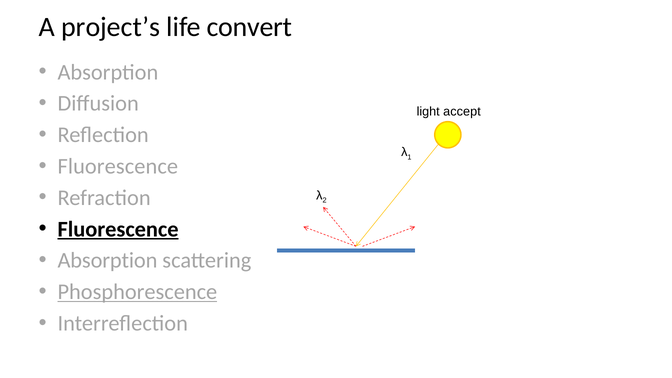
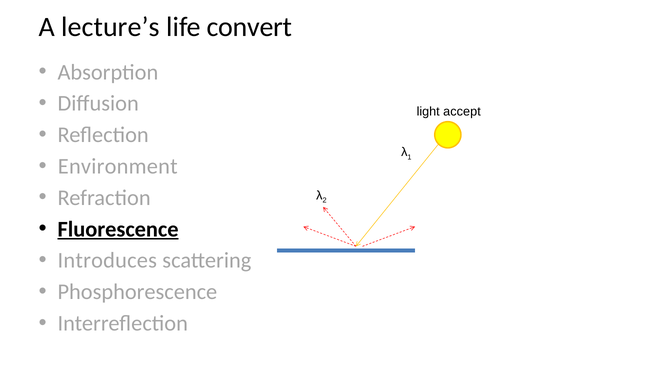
project’s: project’s -> lecture’s
Fluorescence at (118, 166): Fluorescence -> Environment
Absorption at (107, 260): Absorption -> Introduces
Phosphorescence underline: present -> none
